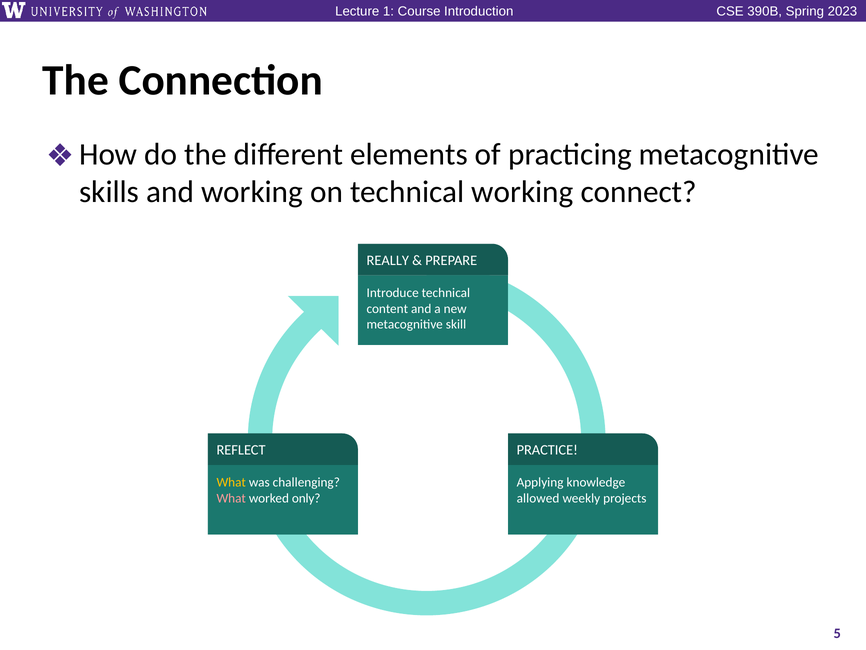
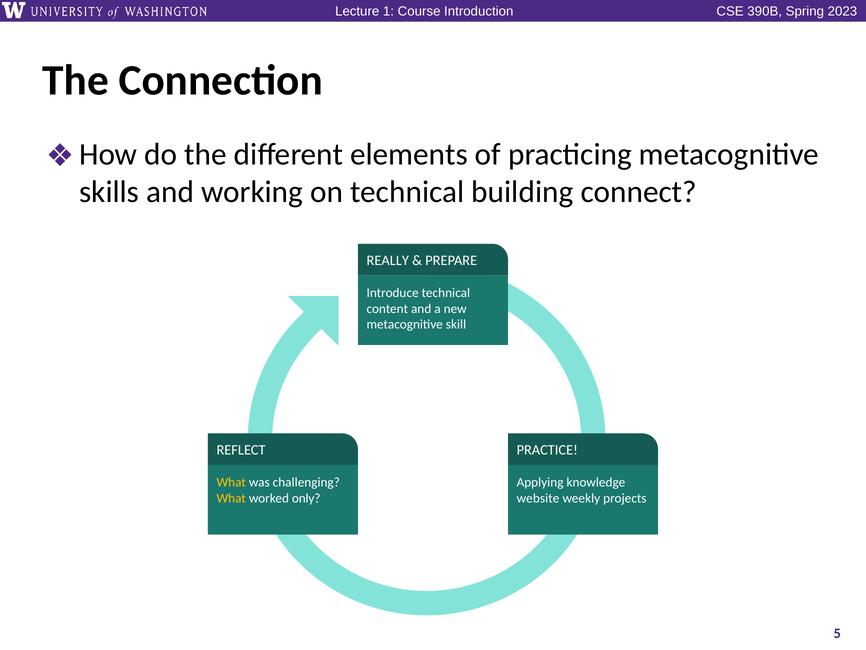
technical working: working -> building
What at (231, 498) colour: pink -> yellow
allowed: allowed -> website
